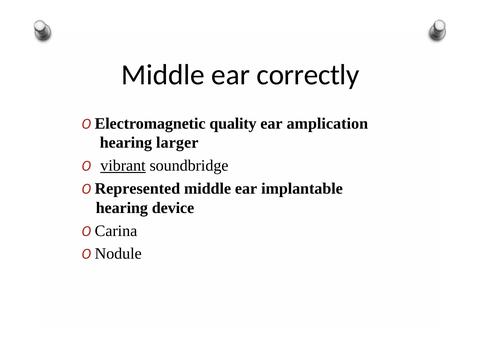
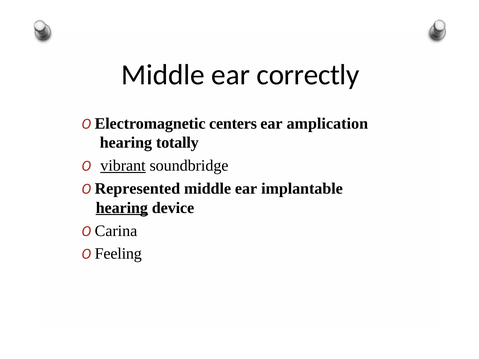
quality: quality -> centers
larger: larger -> totally
hearing at (122, 208) underline: none -> present
Nodule: Nodule -> Feeling
